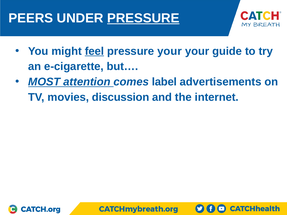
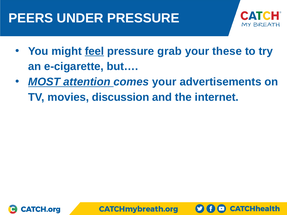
PRESSURE at (143, 18) underline: present -> none
pressure your: your -> grab
guide: guide -> these
comes label: label -> your
